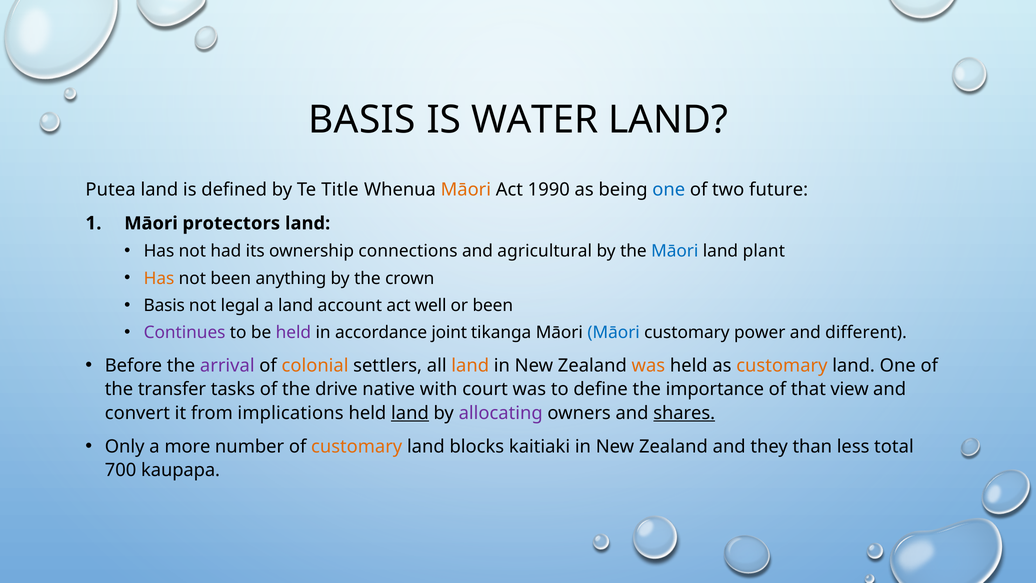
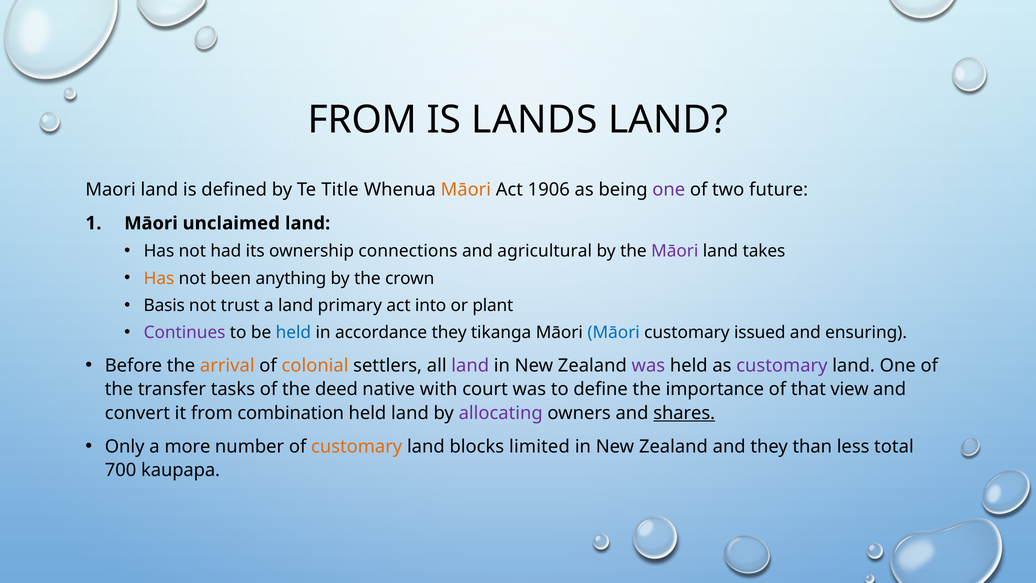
BASIS at (362, 120): BASIS -> FROM
WATER: WATER -> LANDS
Putea: Putea -> Maori
1990: 1990 -> 1906
one at (669, 190) colour: blue -> purple
protectors: protectors -> unclaimed
Māori at (675, 251) colour: blue -> purple
plant: plant -> takes
legal: legal -> trust
account: account -> primary
well: well -> into
or been: been -> plant
held at (293, 333) colour: purple -> blue
accordance joint: joint -> they
power: power -> issued
different: different -> ensuring
arrival colour: purple -> orange
land at (470, 365) colour: orange -> purple
was at (648, 365) colour: orange -> purple
customary at (782, 365) colour: orange -> purple
drive: drive -> deed
implications: implications -> combination
land at (410, 413) underline: present -> none
kaitiaki: kaitiaki -> limited
